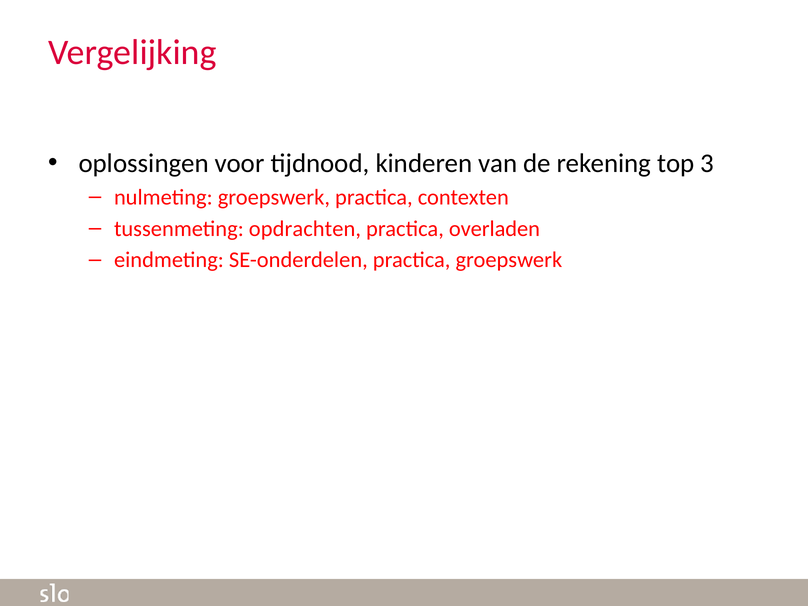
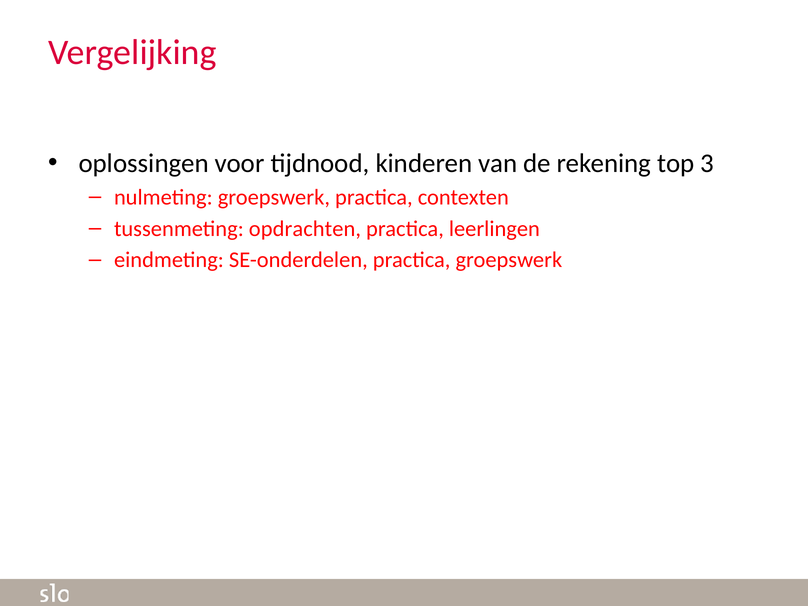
overladen: overladen -> leerlingen
